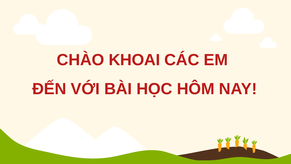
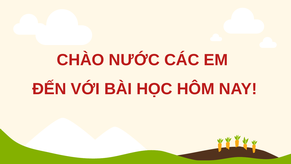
KHOAI: KHOAI -> NƯỚC
